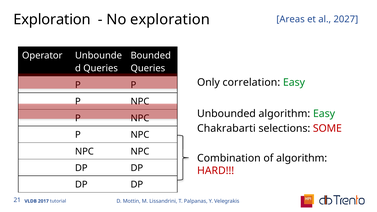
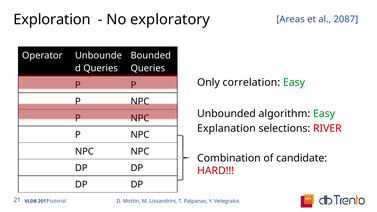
No exploration: exploration -> exploratory
2027: 2027 -> 2087
Chakrabarti: Chakrabarti -> Explanation
SOME: SOME -> RIVER
of algorithm: algorithm -> candidate
